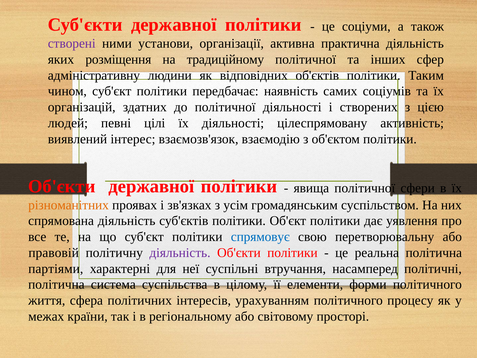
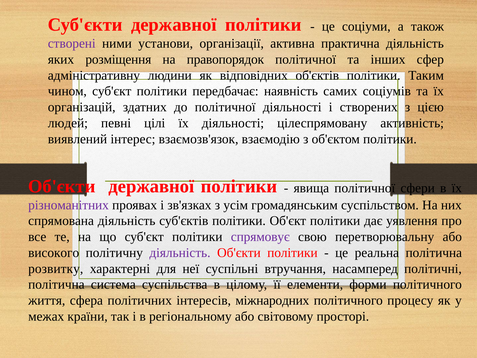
традиційному: традиційному -> правопорядок
різноманітних colour: orange -> purple
спрямовує colour: blue -> purple
правовій: правовій -> високого
партіями: партіями -> розвитку
урахуванням: урахуванням -> міжнародних
